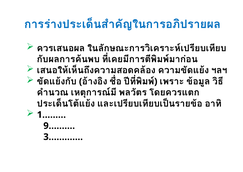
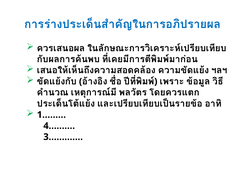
9………: 9……… -> 4………
